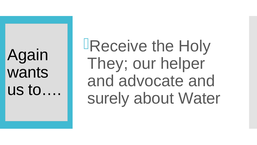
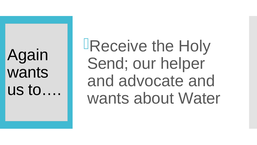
They: They -> Send
surely at (108, 98): surely -> wants
